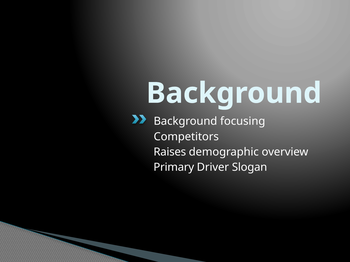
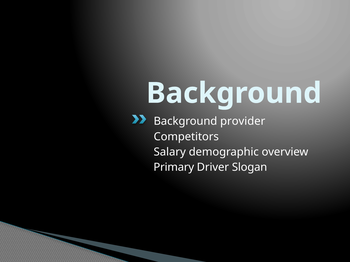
focusing: focusing -> provider
Raises: Raises -> Salary
